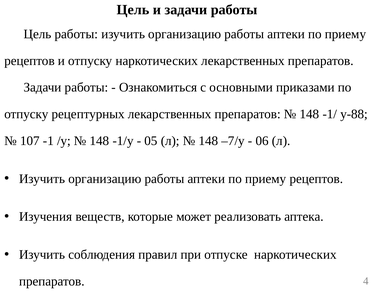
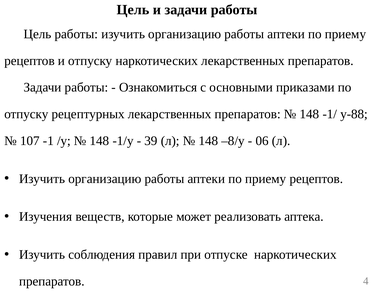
05: 05 -> 39
–7/у: –7/у -> –8/у
